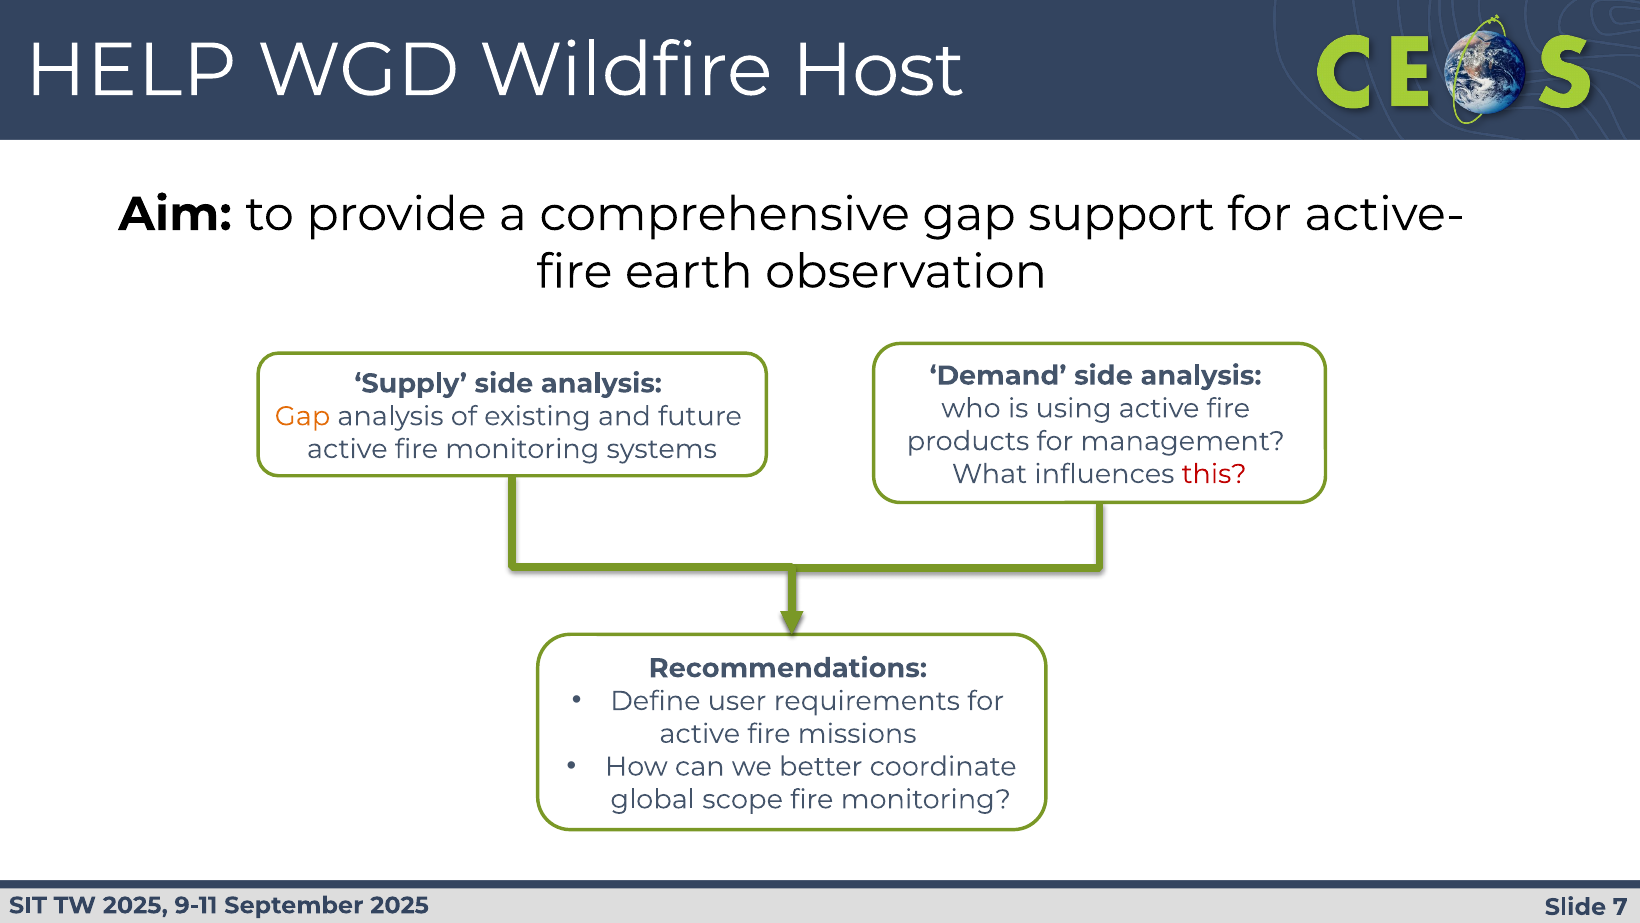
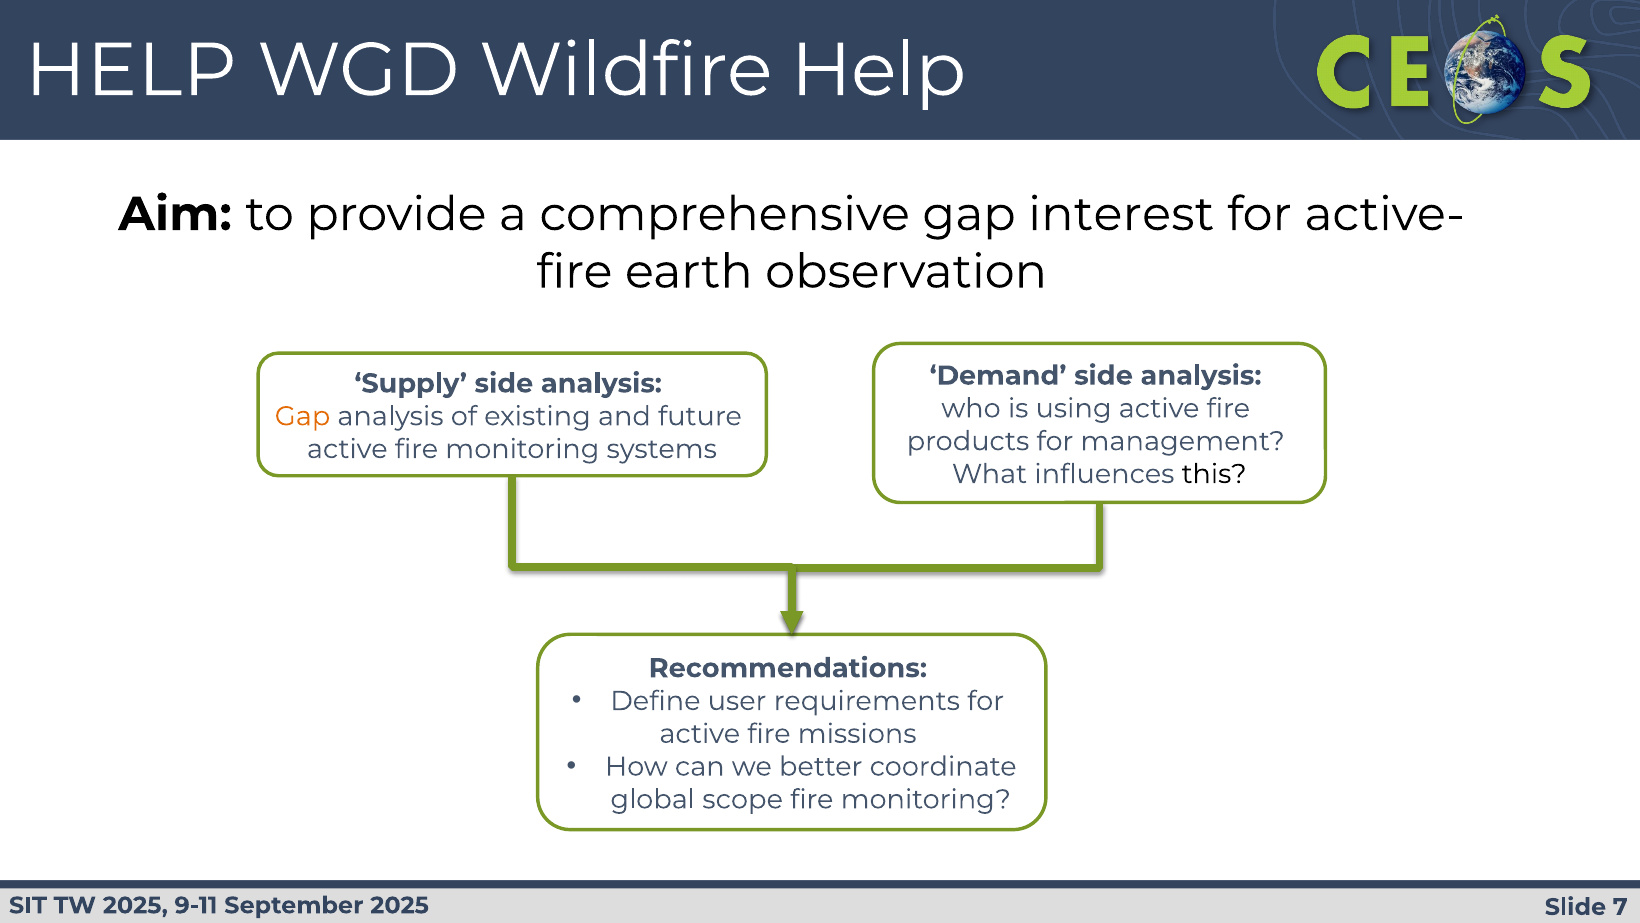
Wildfire Host: Host -> Help
support: support -> interest
this colour: red -> black
